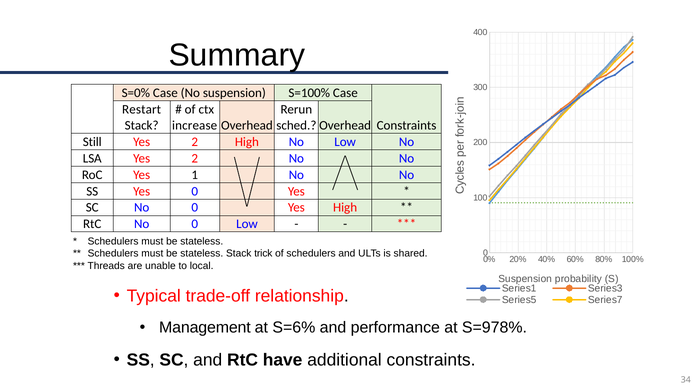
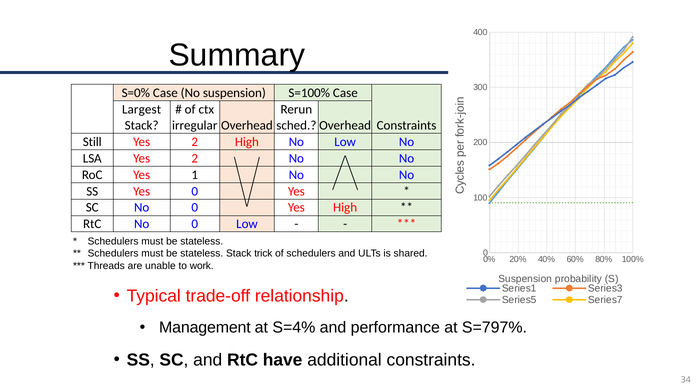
Restart: Restart -> Largest
increase: increase -> irregular
local: local -> work
S=6%: S=6% -> S=4%
S=978%: S=978% -> S=797%
